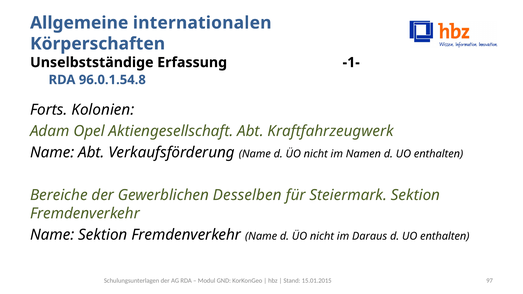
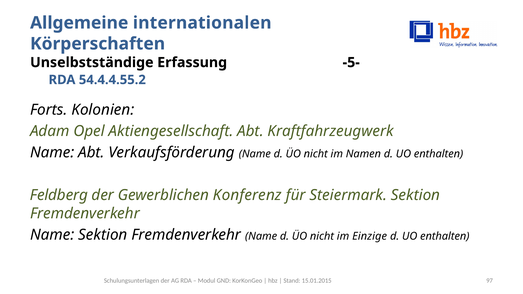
-1-: -1- -> -5-
96.0.1.54.8: 96.0.1.54.8 -> 54.4.4.55.2
Bereiche: Bereiche -> Feldberg
Desselben: Desselben -> Konferenz
Daraus: Daraus -> Einzige
